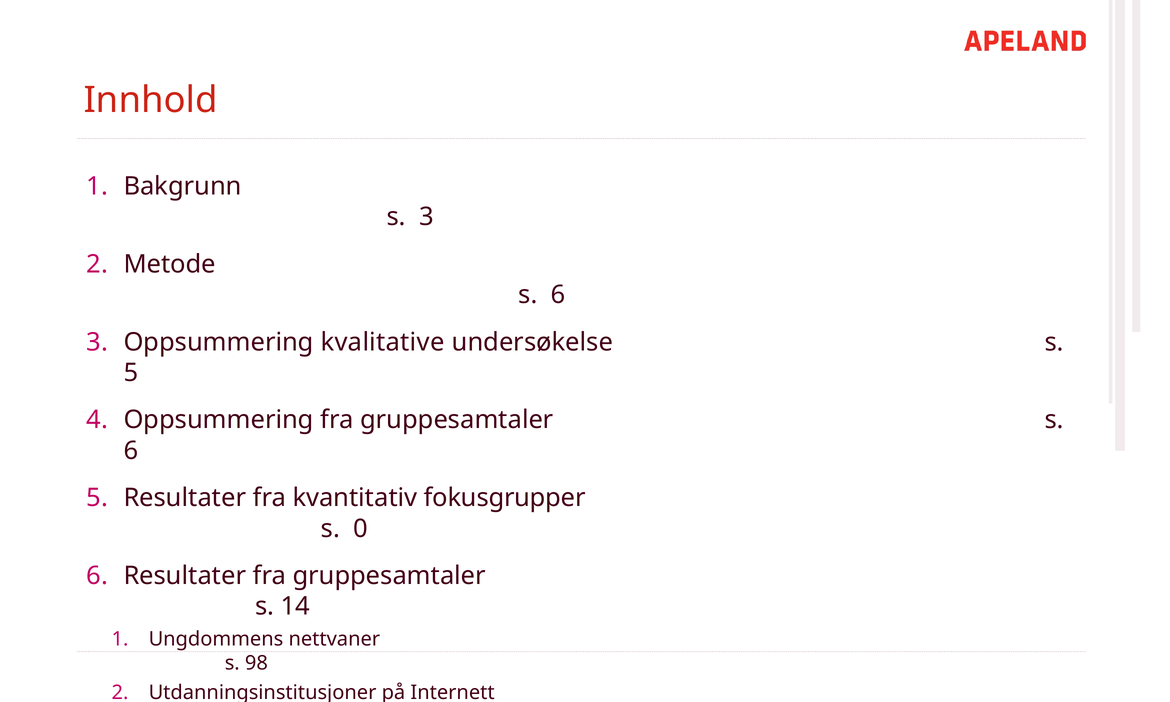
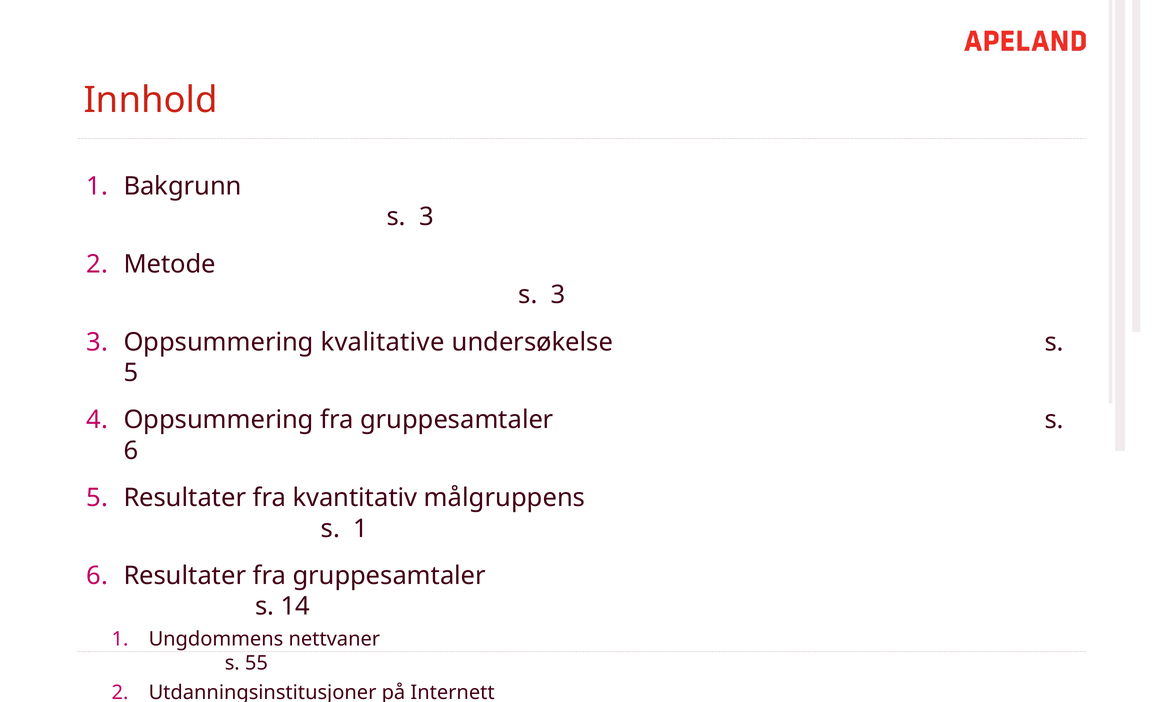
6 at (558, 295): 6 -> 3
fokusgrupper: fokusgrupper -> målgruppens
s 0: 0 -> 1
98: 98 -> 55
